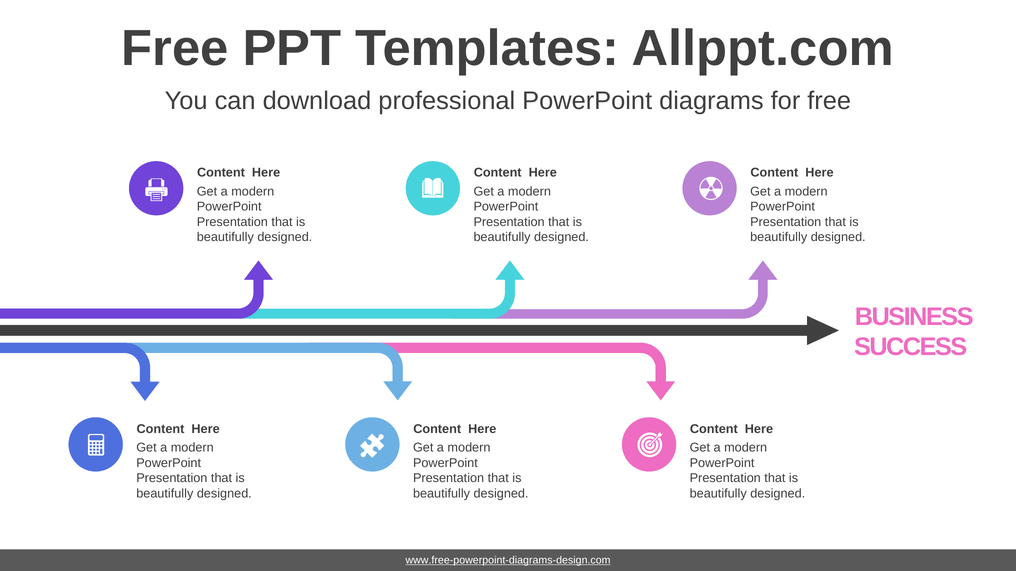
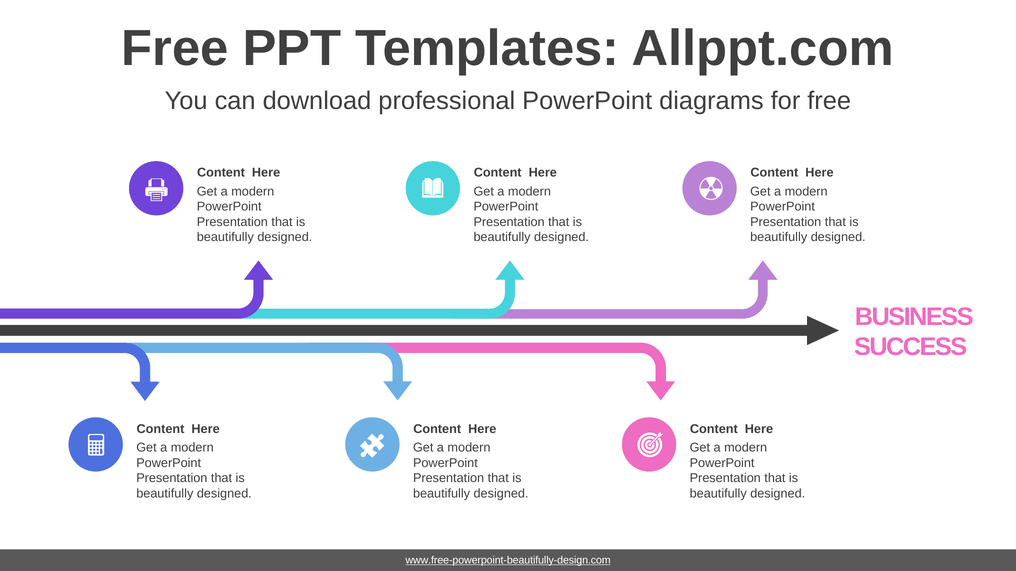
www.free-powerpoint-diagrams-design.com: www.free-powerpoint-diagrams-design.com -> www.free-powerpoint-beautifully-design.com
